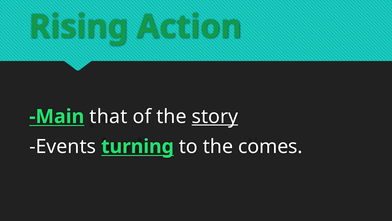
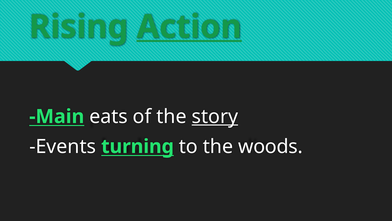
Action underline: none -> present
that: that -> eats
comes: comes -> woods
